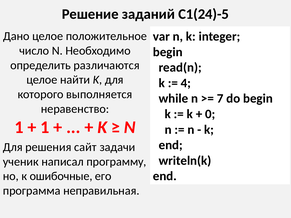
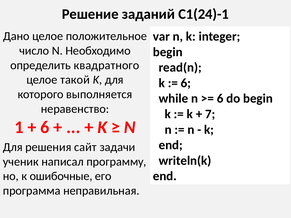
С1(24)-5: С1(24)-5 -> С1(24)-1
различаются: различаются -> квадратного
найти: найти -> такой
4 at (186, 83): 4 -> 6
7 at (220, 99): 7 -> 6
0: 0 -> 7
1 at (45, 127): 1 -> 6
